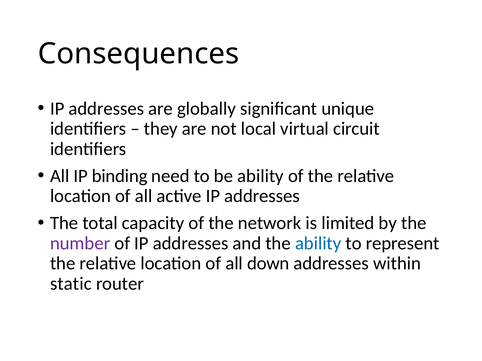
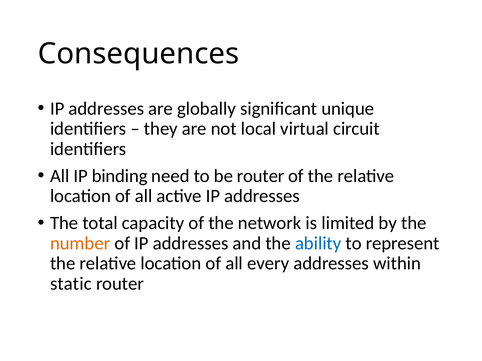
be ability: ability -> router
number colour: purple -> orange
down: down -> every
